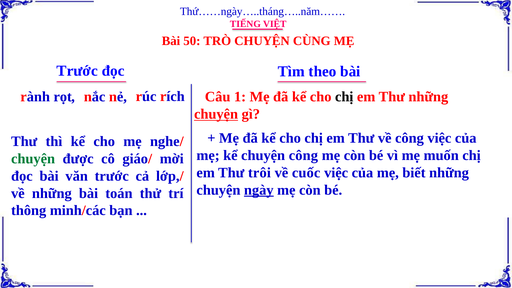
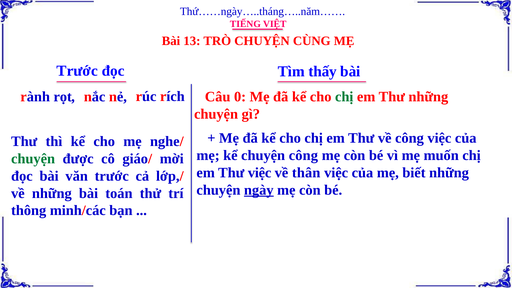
50: 50 -> 13
theo: theo -> thấy
1: 1 -> 0
chị at (344, 97) colour: black -> green
chuyện at (216, 114) underline: present -> none
Thư trôi: trôi -> việc
cuốc: cuốc -> thân
